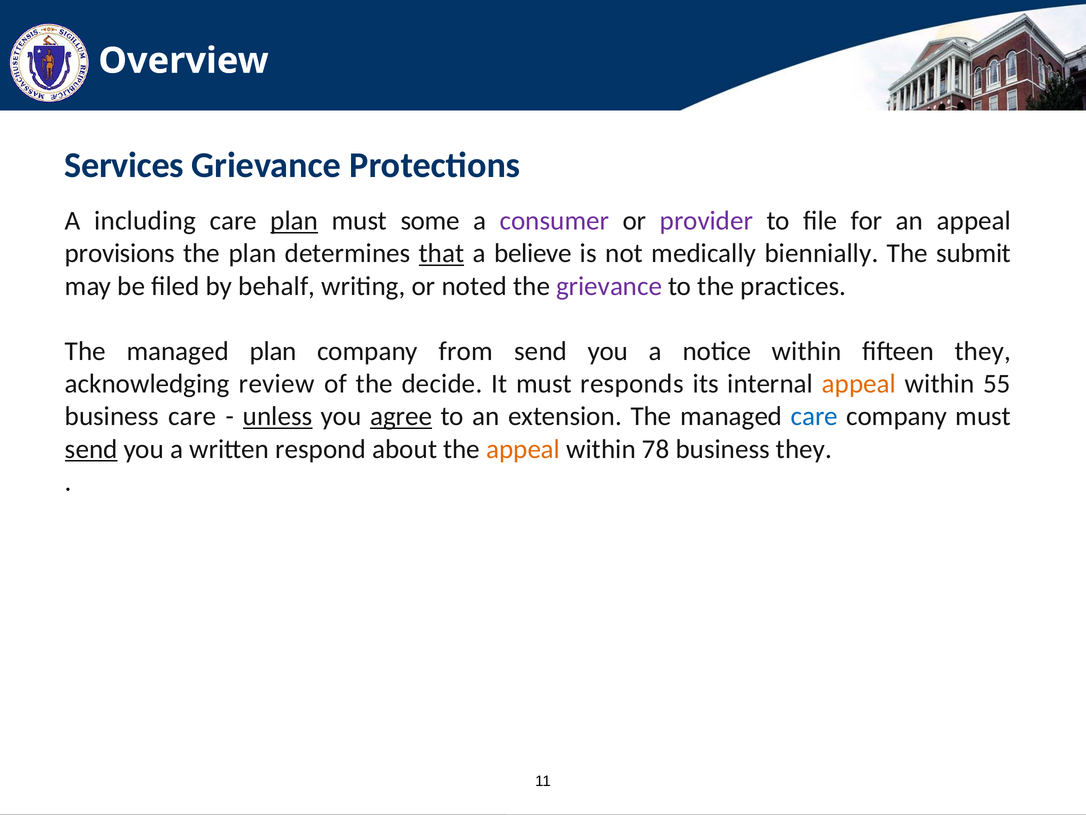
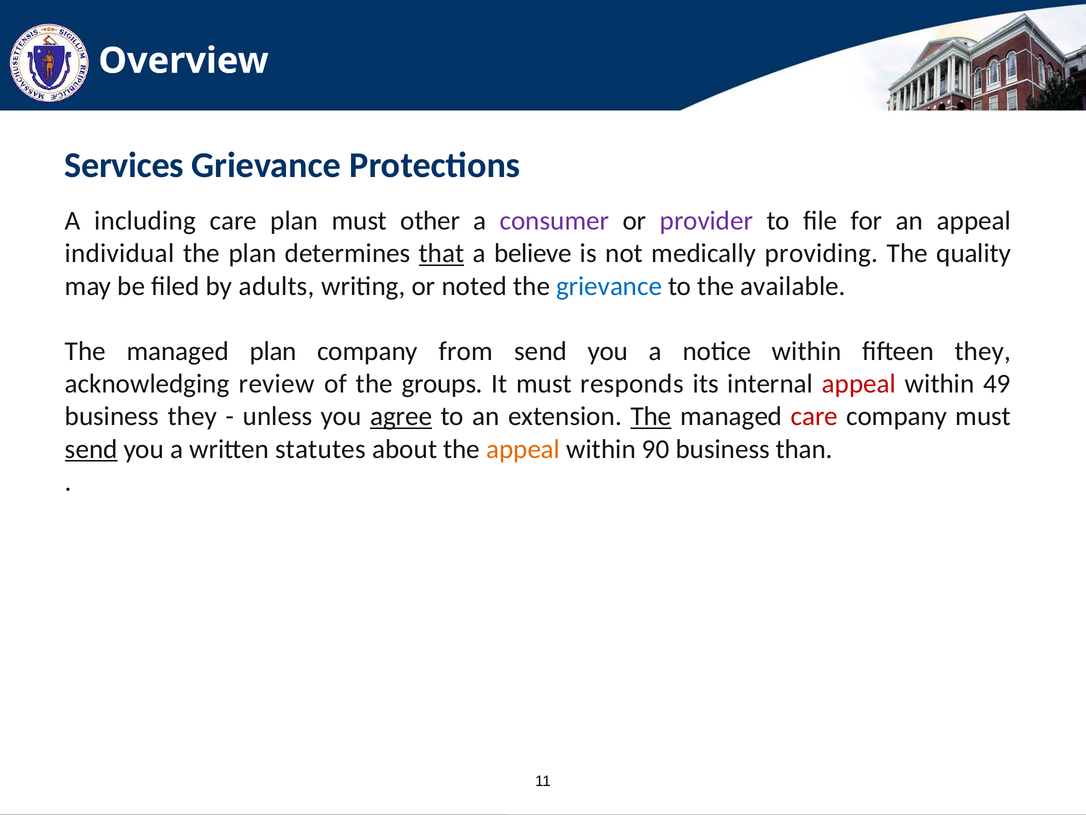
plan at (294, 221) underline: present -> none
some: some -> other
provisions: provisions -> individual
biennially: biennially -> providing
submit: submit -> quality
behalf: behalf -> adults
grievance at (609, 286) colour: purple -> blue
practices: practices -> available
decide: decide -> groups
appeal at (859, 384) colour: orange -> red
55: 55 -> 49
business care: care -> they
unless underline: present -> none
The at (651, 416) underline: none -> present
care at (814, 416) colour: blue -> red
respond: respond -> statutes
78: 78 -> 90
business they: they -> than
